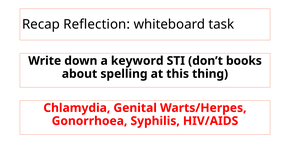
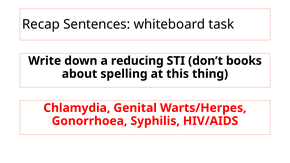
Reflection: Reflection -> Sentences
keyword: keyword -> reducing
